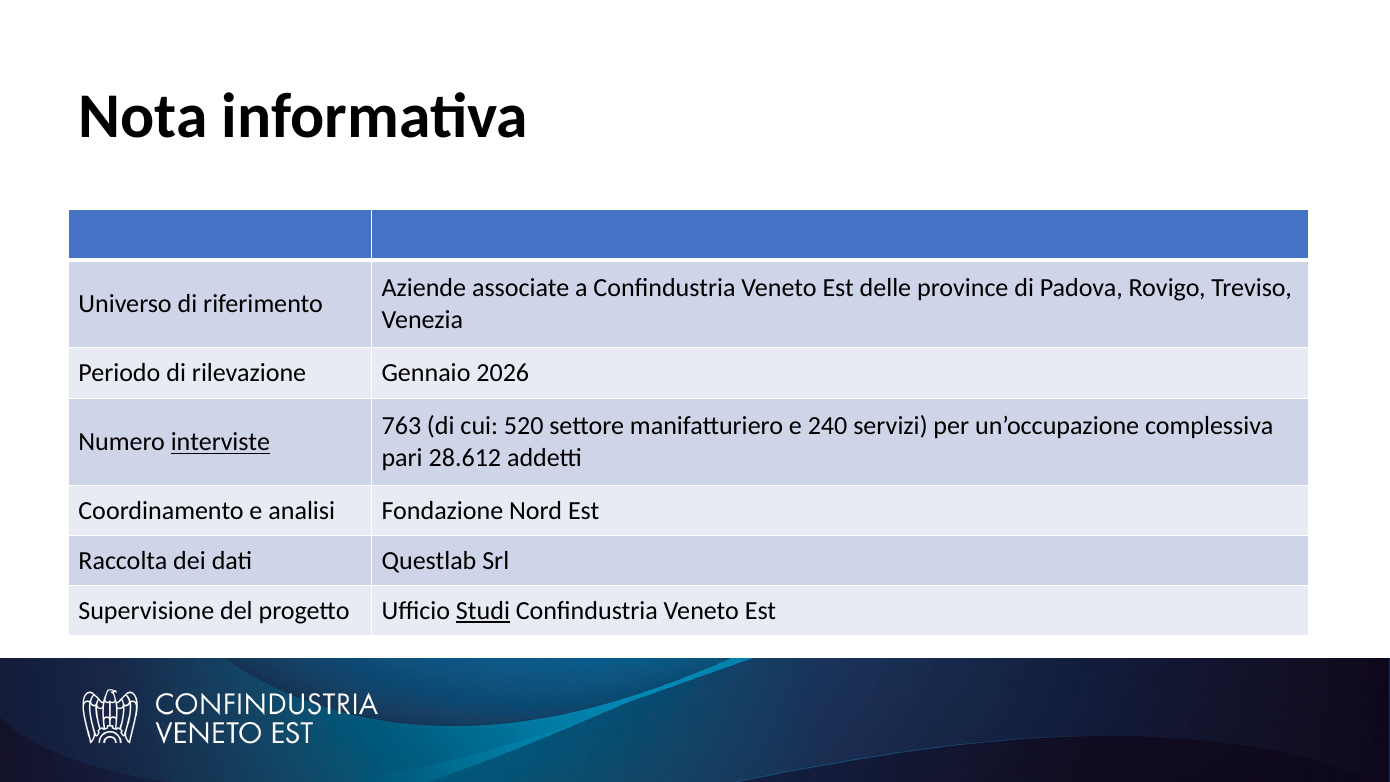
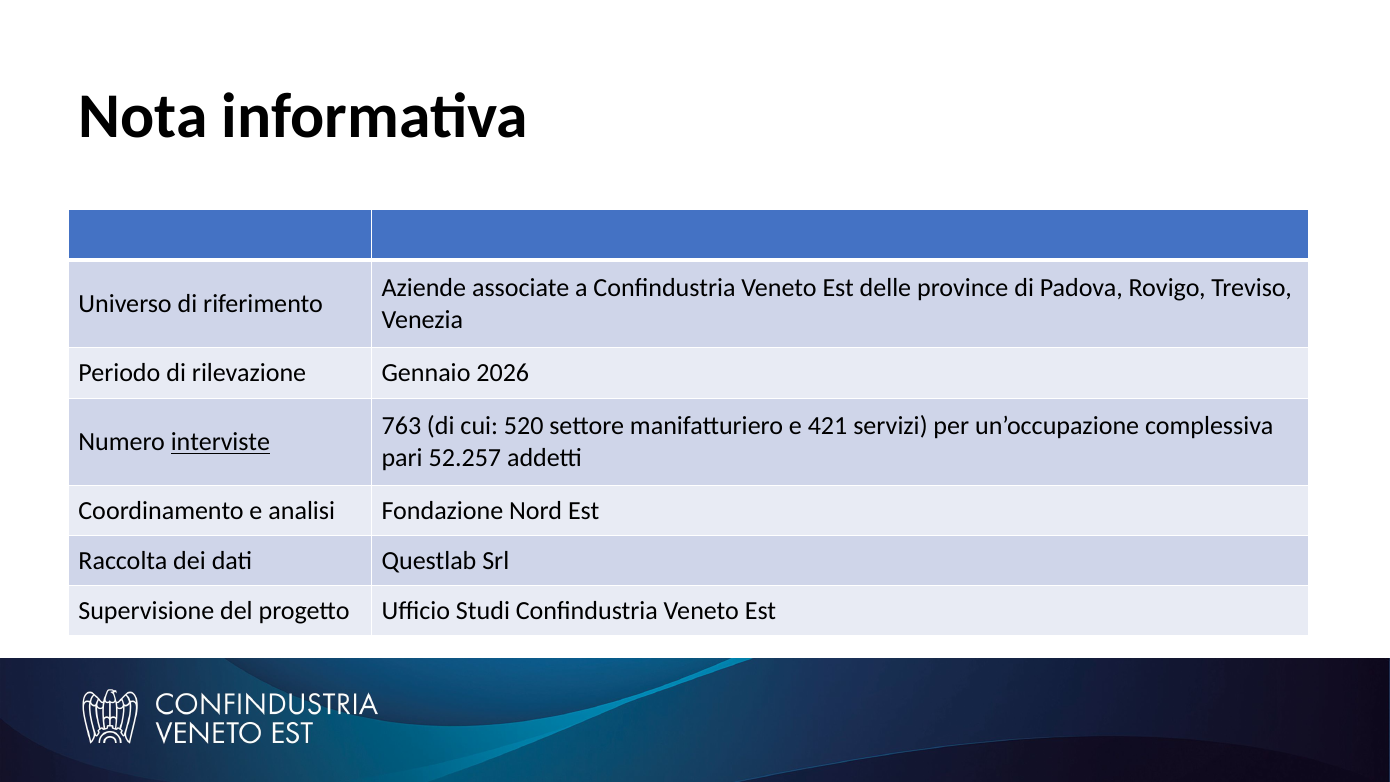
240: 240 -> 421
28.612: 28.612 -> 52.257
Studi underline: present -> none
